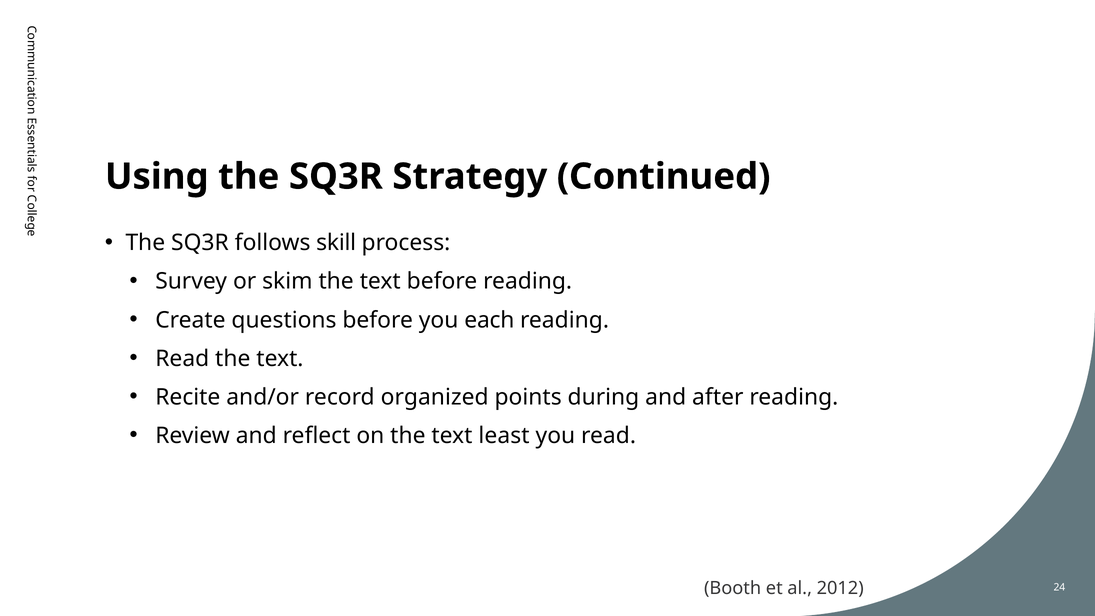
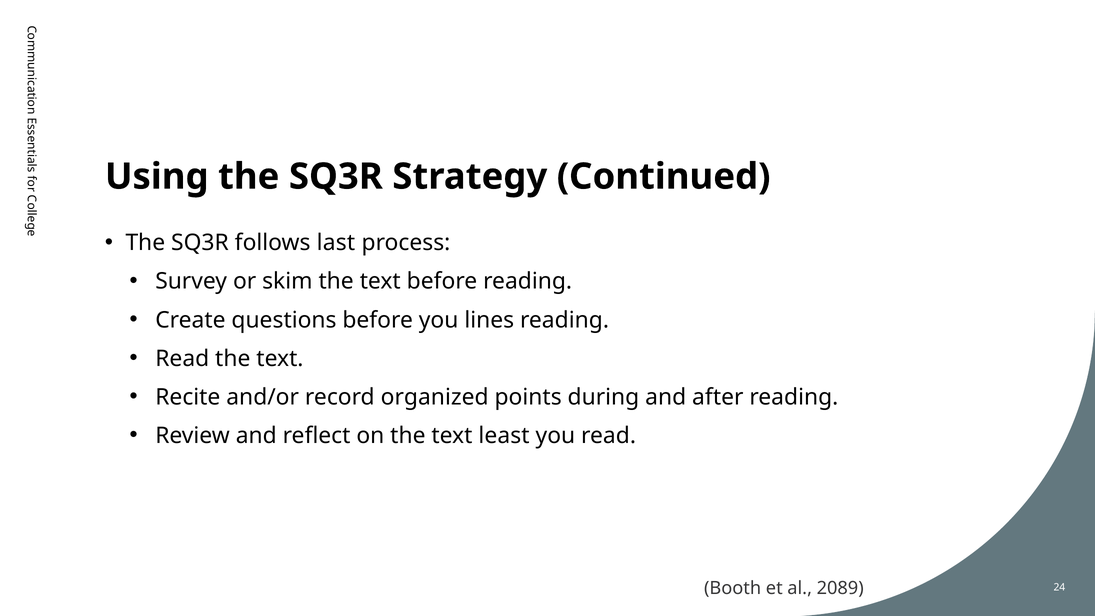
skill: skill -> last
each: each -> lines
2012: 2012 -> 2089
